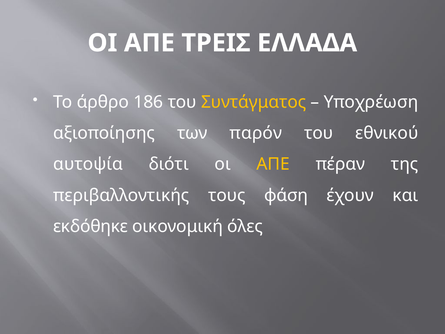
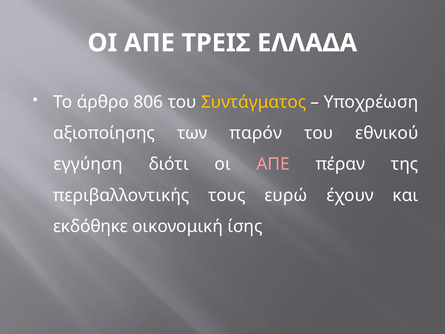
186: 186 -> 806
αυτοψία: αυτοψία -> εγγύηση
ΑΠΕ at (273, 164) colour: yellow -> pink
φάση: φάση -> ευρώ
όλες: όλες -> ίσης
